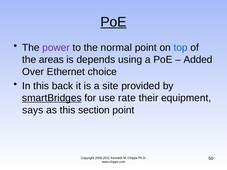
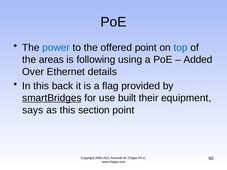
PoE at (113, 22) underline: present -> none
power colour: purple -> blue
normal: normal -> offered
depends: depends -> following
choice: choice -> details
site: site -> flag
rate: rate -> built
